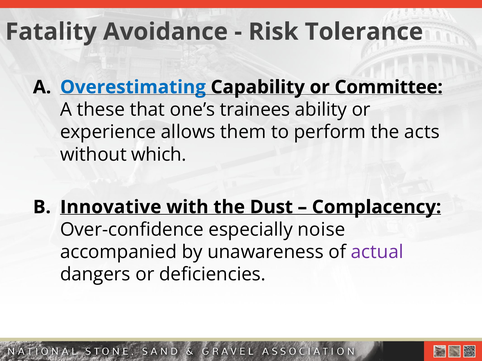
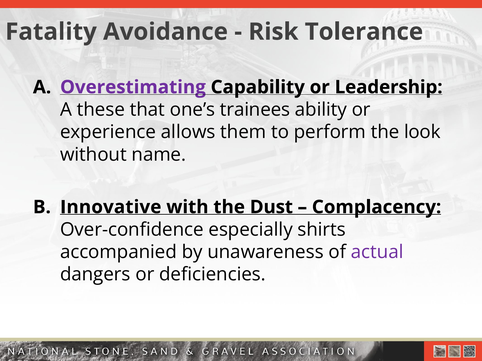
Overestimating colour: blue -> purple
Committee: Committee -> Leadership
acts: acts -> look
which: which -> name
noise: noise -> shirts
